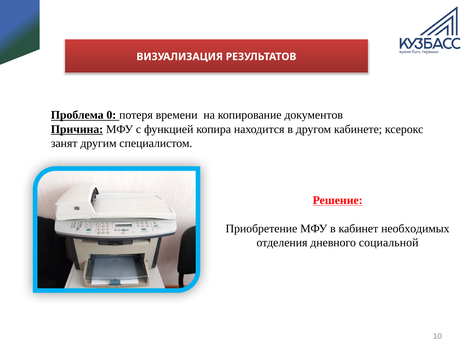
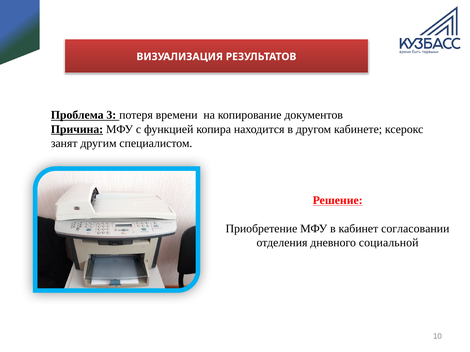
0: 0 -> 3
необходимых: необходимых -> согласовании
